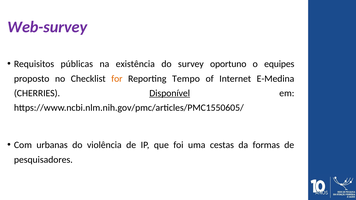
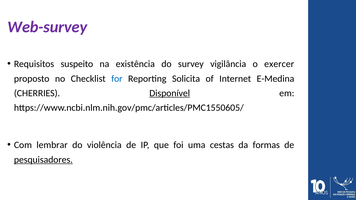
públicas: públicas -> suspeito
oportuno: oportuno -> vigilância
equipes: equipes -> exercer
for colour: orange -> blue
Tempo: Tempo -> Solicita
urbanas: urbanas -> lembrar
pesquisadores underline: none -> present
